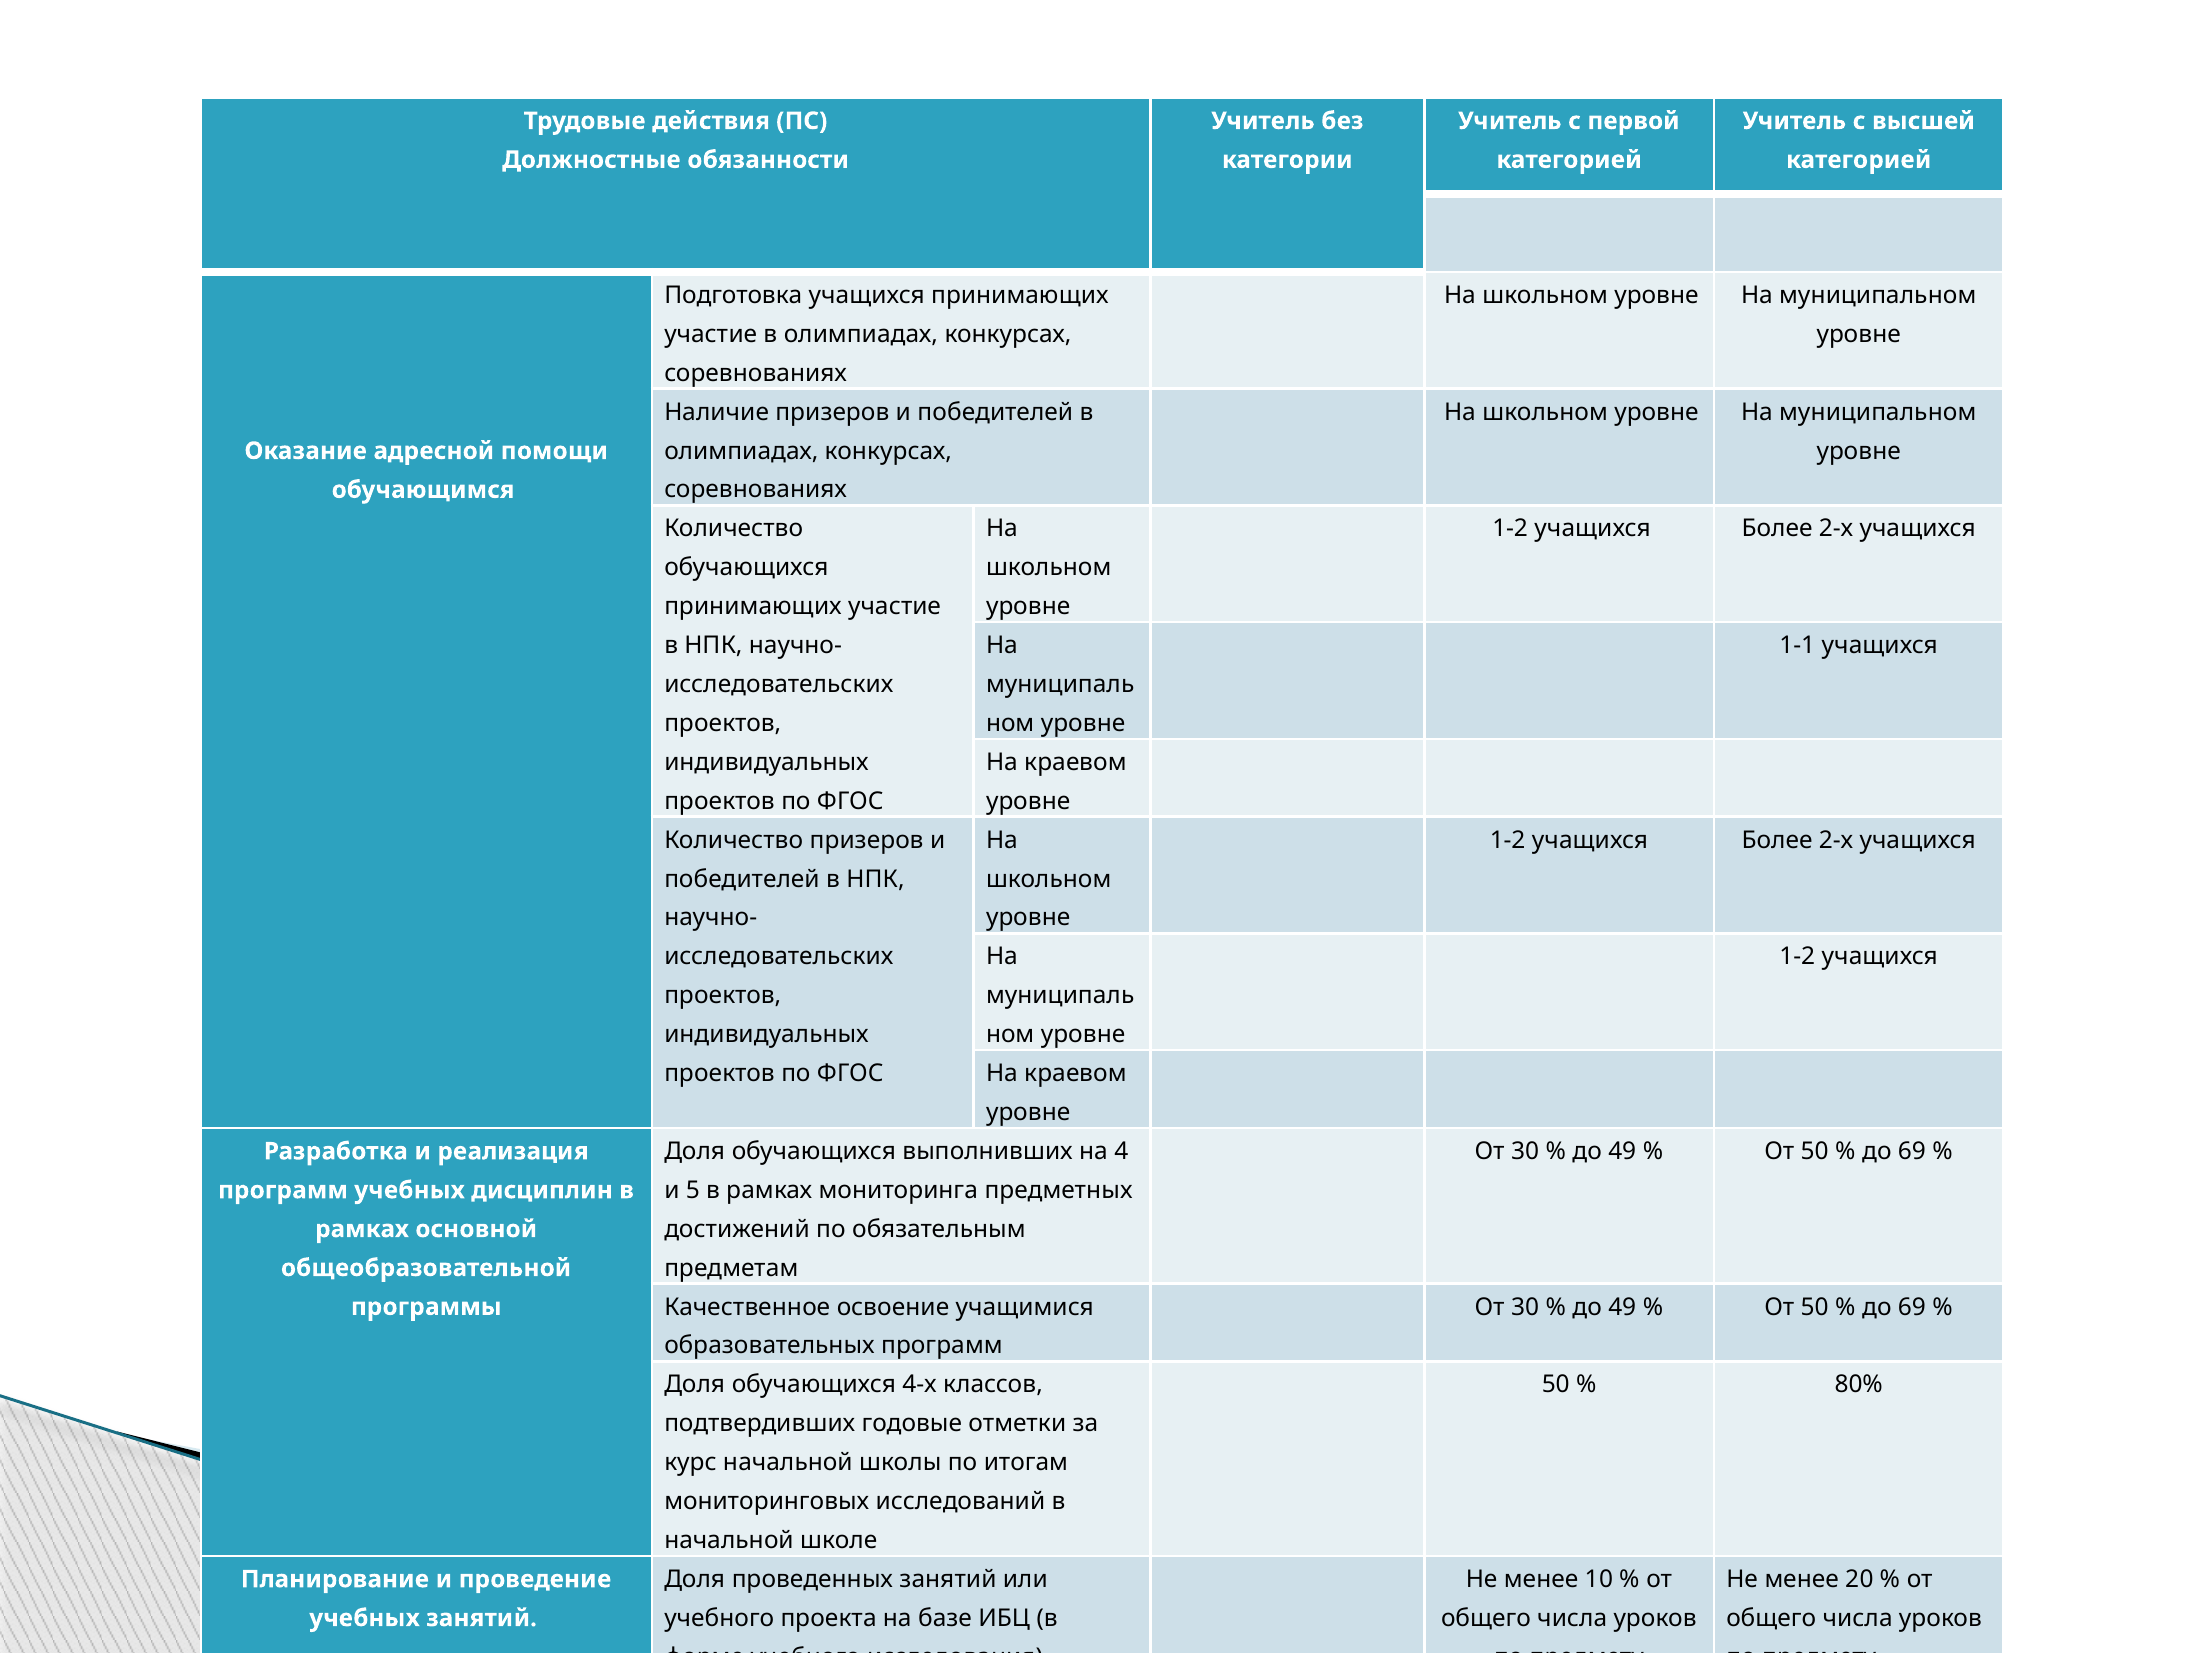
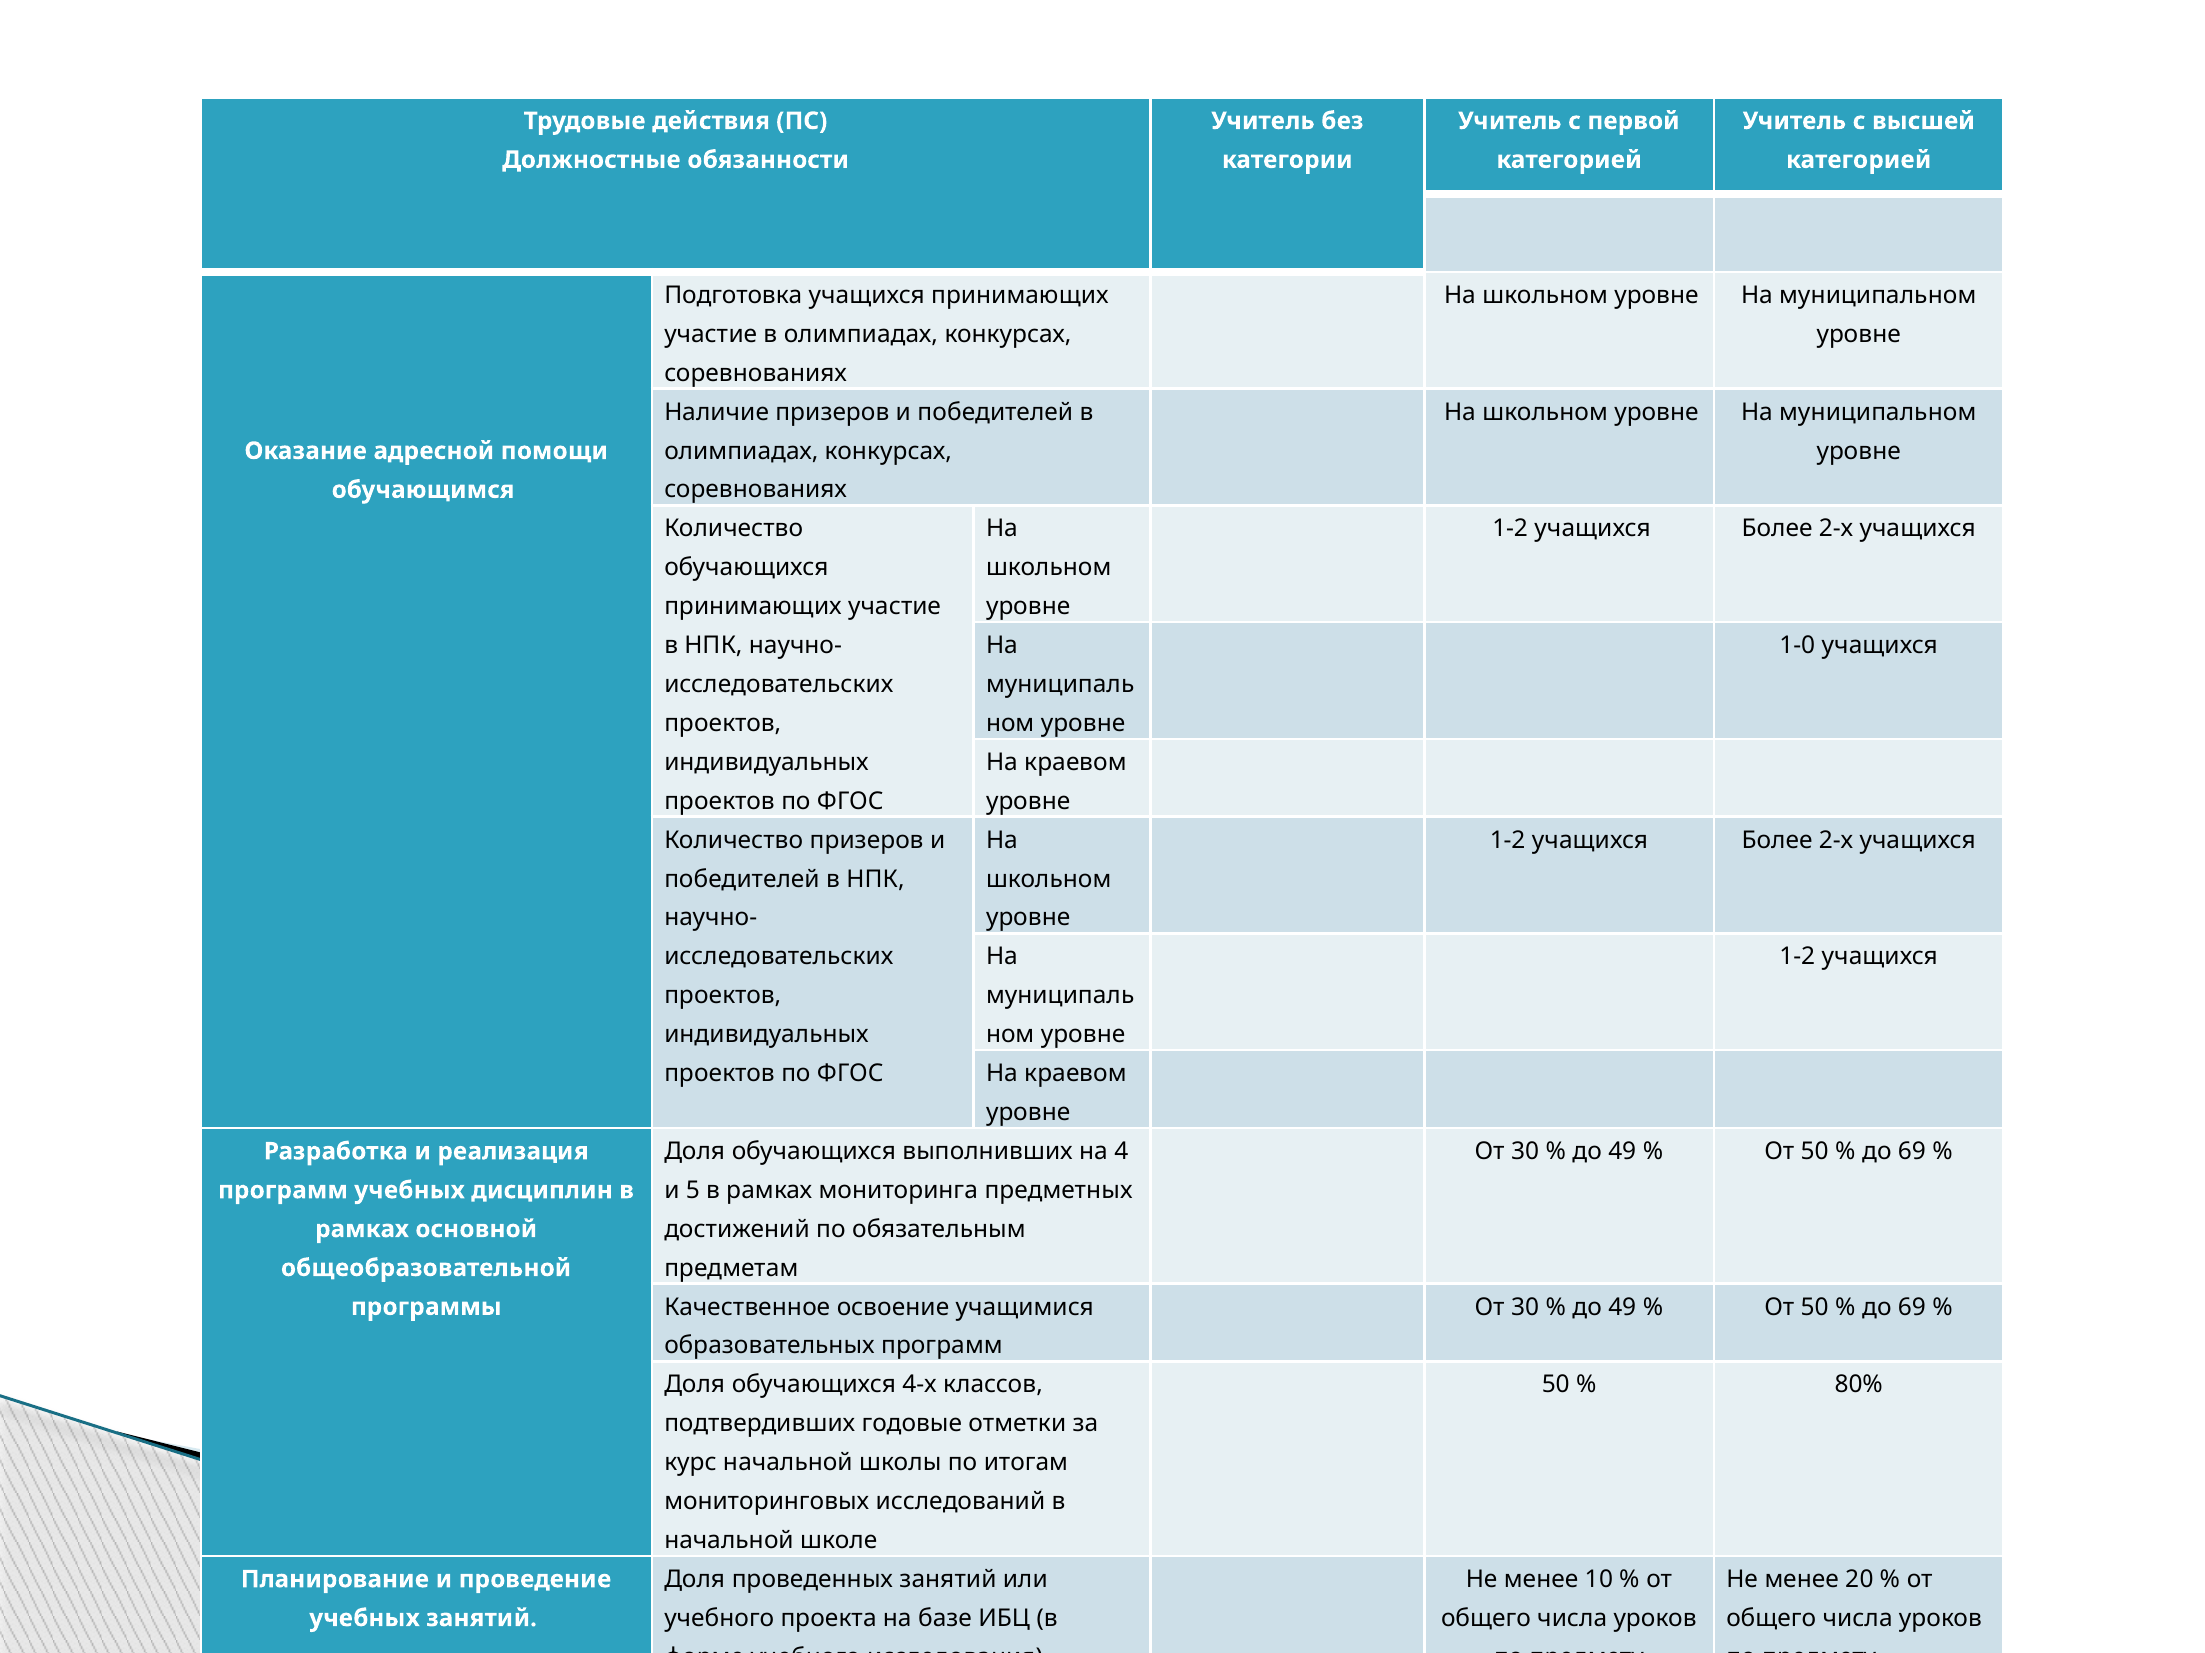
1-1: 1-1 -> 1-0
